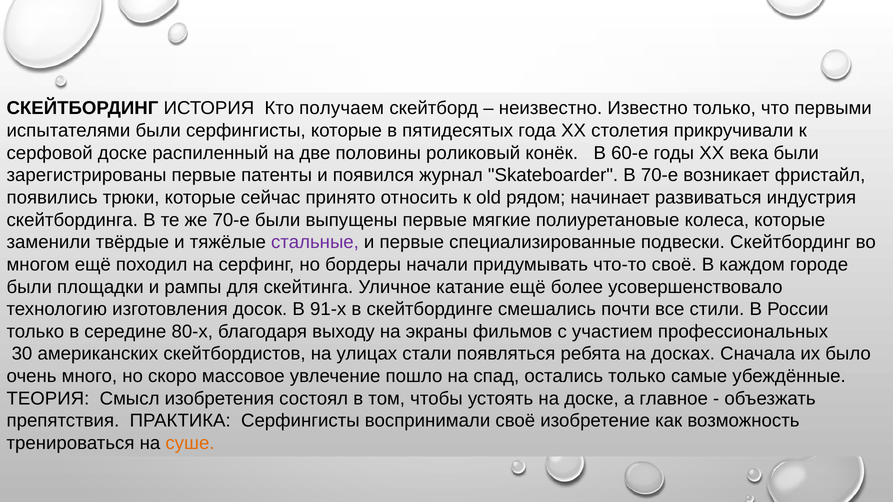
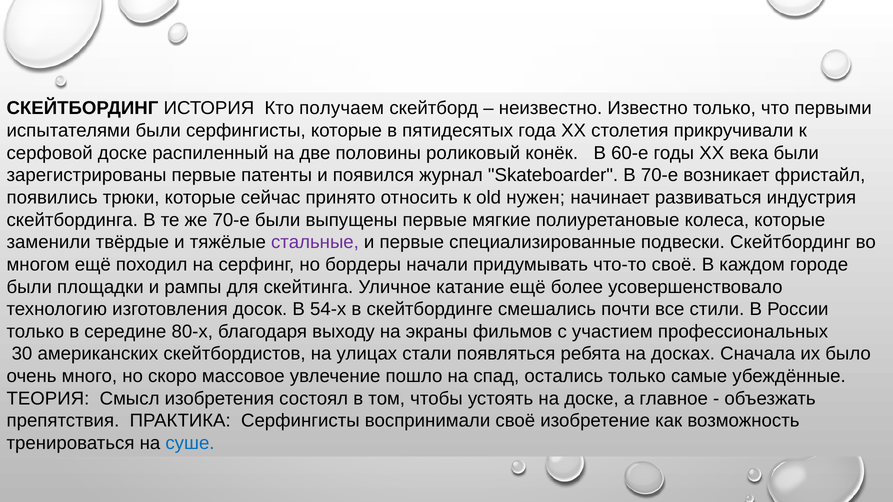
рядом: рядом -> нужен
91-х: 91-х -> 54-х
суше colour: orange -> blue
